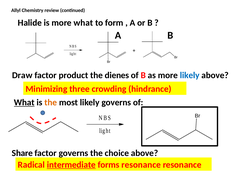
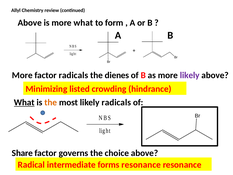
Halide at (30, 23): Halide -> Above
Draw at (22, 75): Draw -> More
factor product: product -> radicals
likely at (190, 75) colour: blue -> purple
three: three -> listed
likely governs: governs -> radicals
intermediate underline: present -> none
